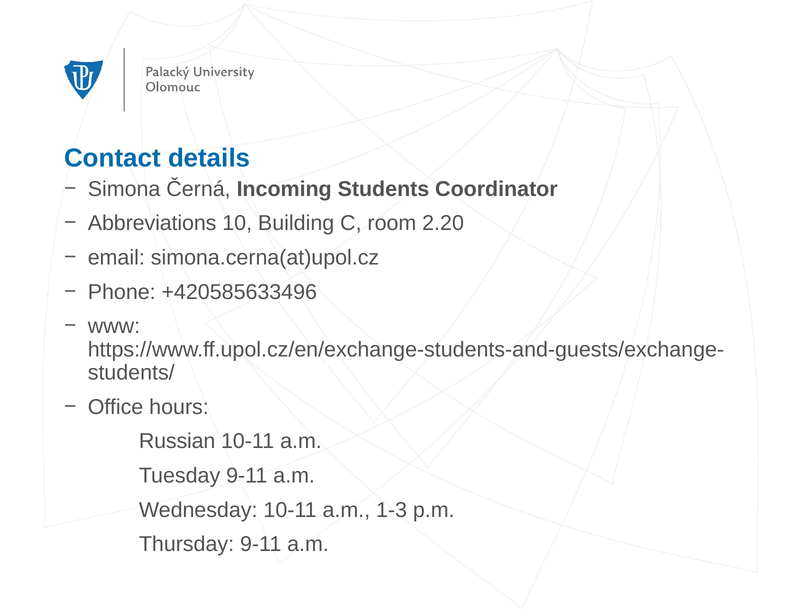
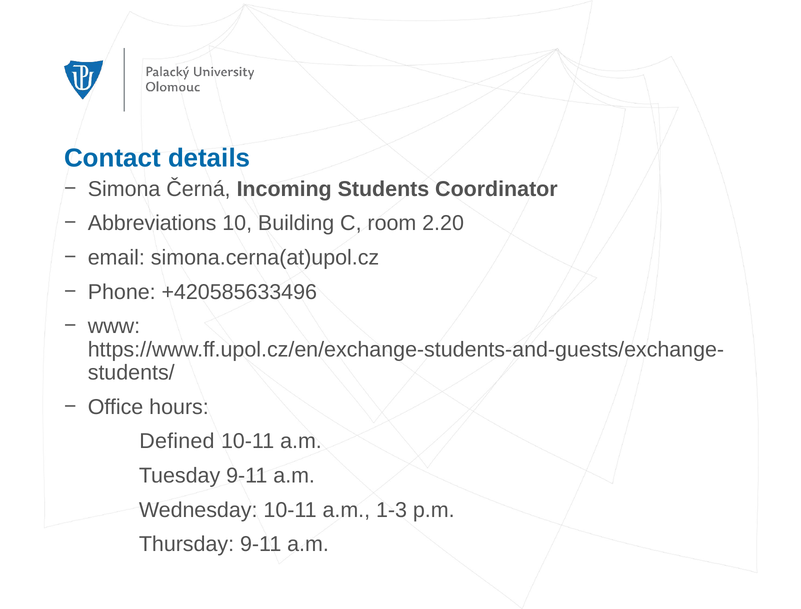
Russian: Russian -> Defined
